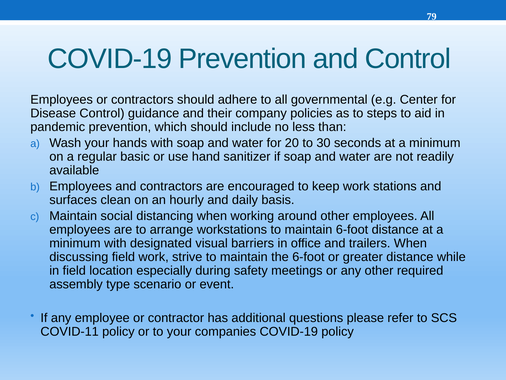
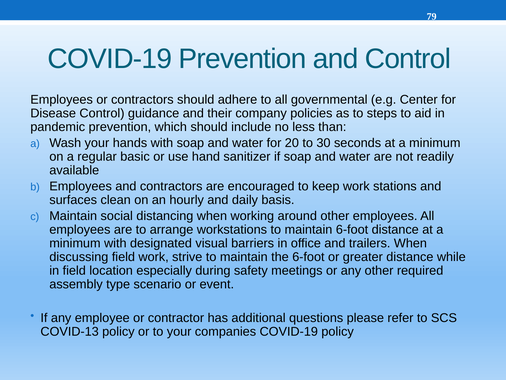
COVID-11: COVID-11 -> COVID-13
